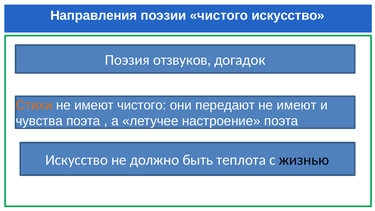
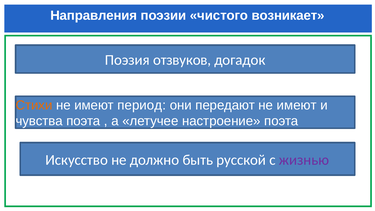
чистого искусство: искусство -> возникает
имеют чистого: чистого -> период
теплота: теплота -> русской
жизнью colour: black -> purple
